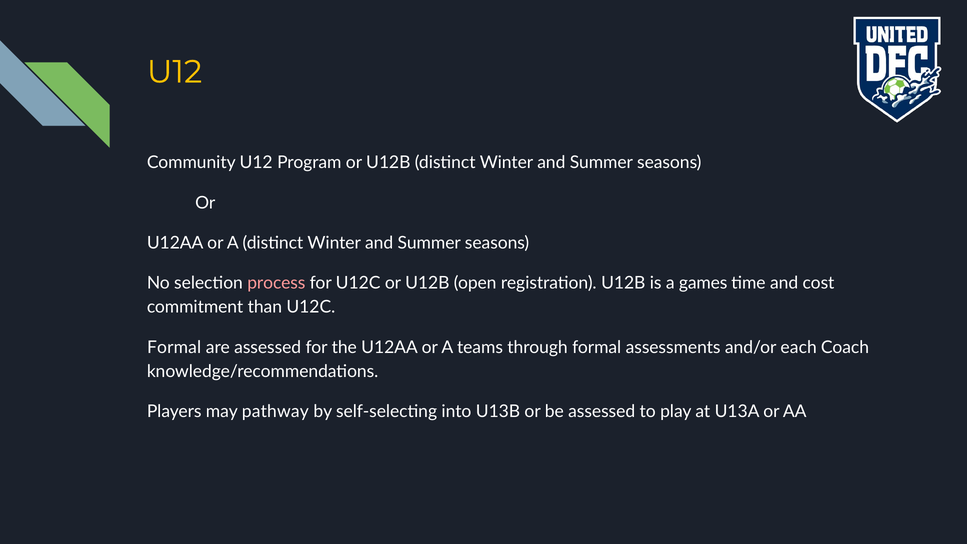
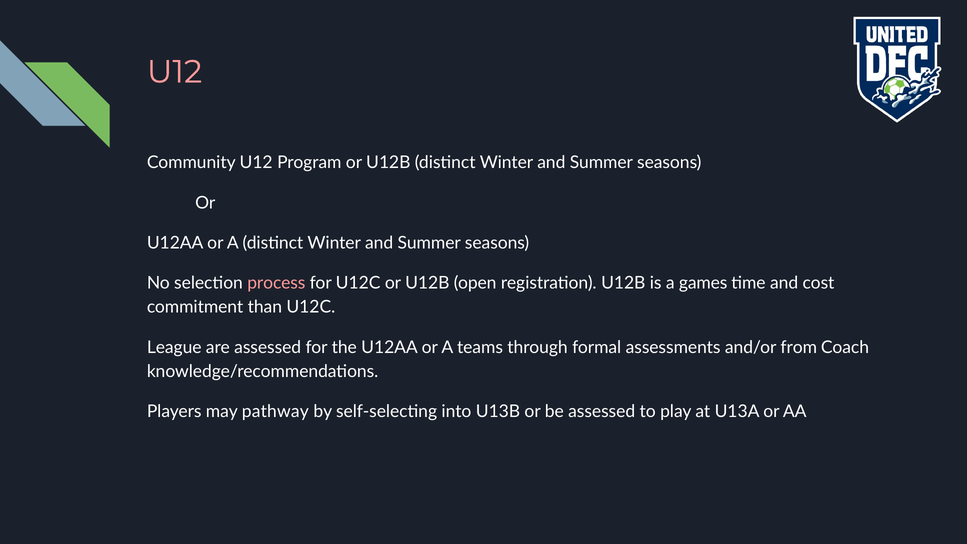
U12 at (175, 72) colour: yellow -> pink
Formal at (174, 347): Formal -> League
each: each -> from
